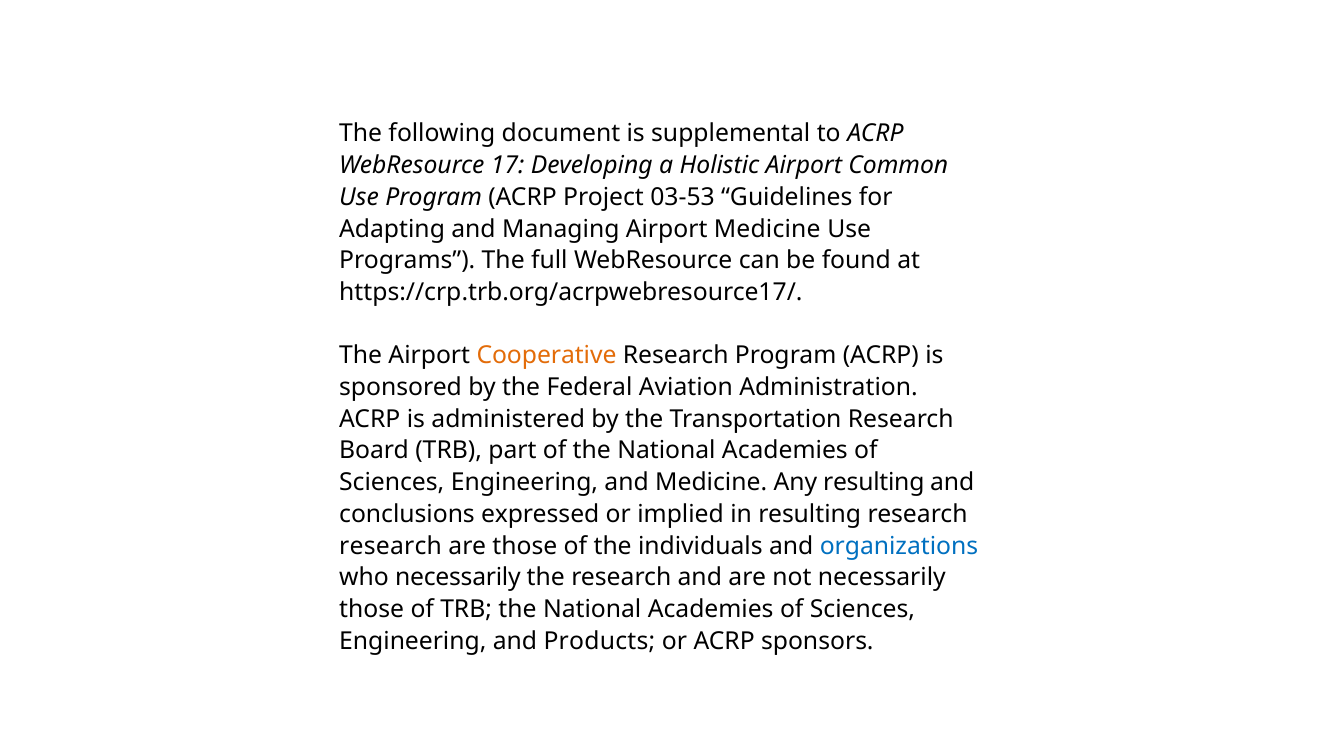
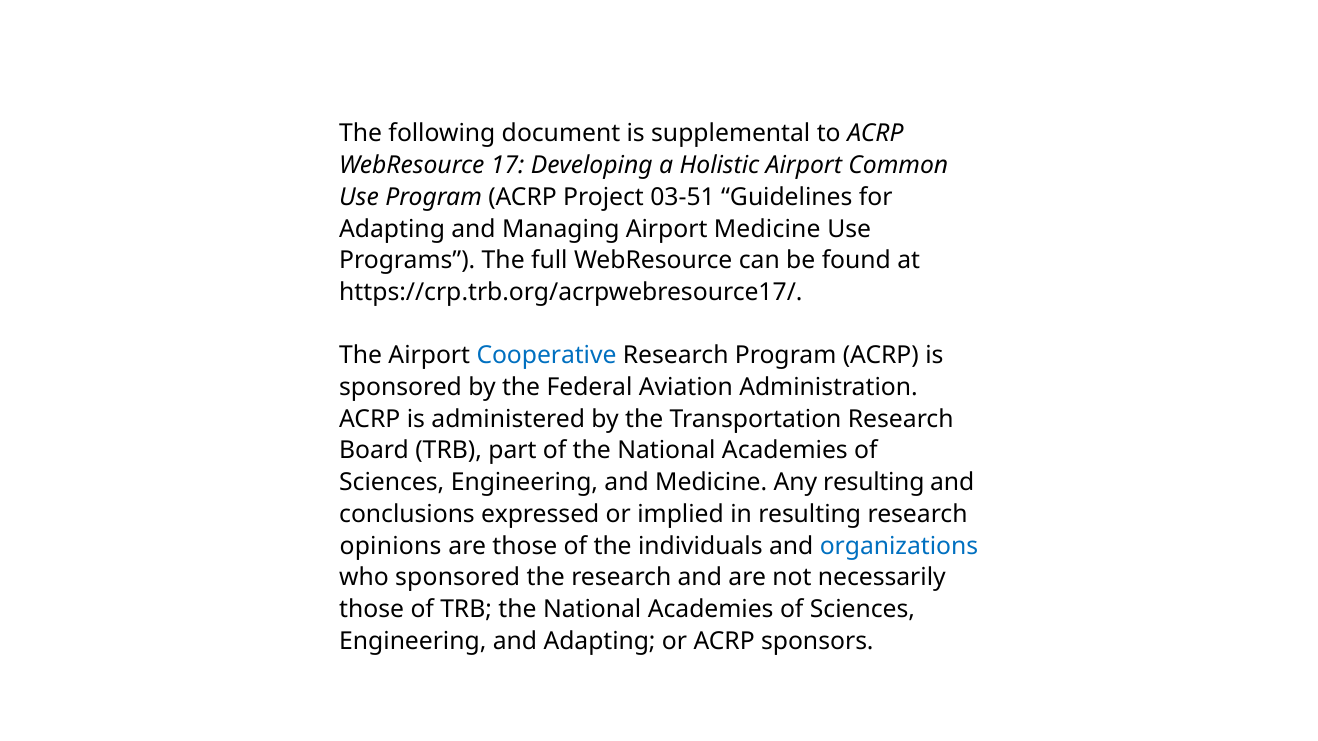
03-53: 03-53 -> 03-51
Cooperative colour: orange -> blue
research at (391, 546): research -> opinions
who necessarily: necessarily -> sponsored
and Products: Products -> Adapting
